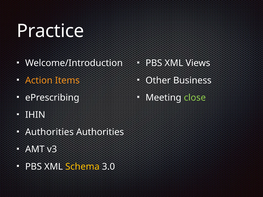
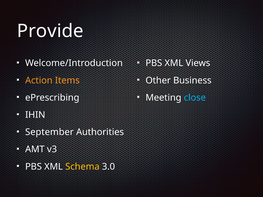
Practice: Practice -> Provide
close colour: light green -> light blue
Authorities at (49, 132): Authorities -> September
